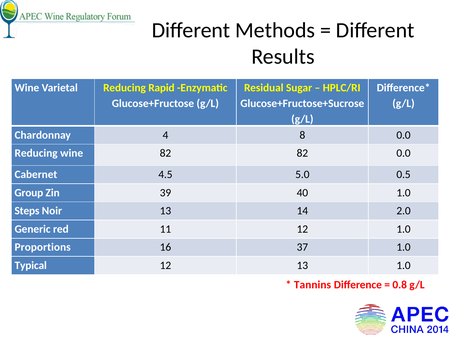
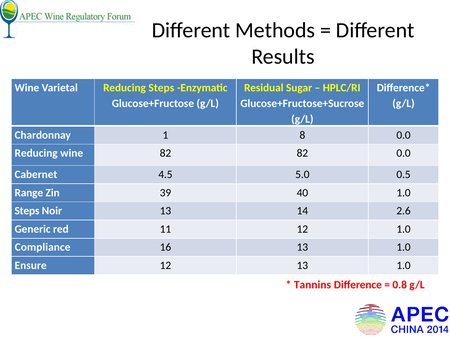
Reducing Rapid: Rapid -> Steps
4: 4 -> 1
Group: Group -> Range
2.0: 2.0 -> 2.6
Proportions: Proportions -> Compliance
16 37: 37 -> 13
Typical: Typical -> Ensure
